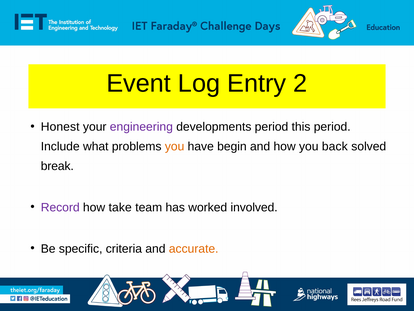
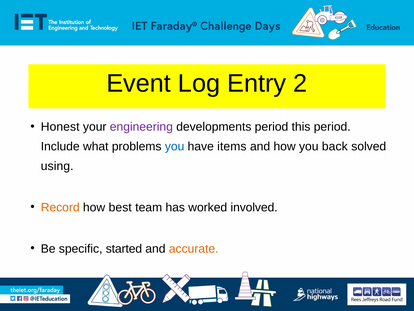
you at (175, 146) colour: orange -> blue
begin: begin -> items
break: break -> using
Record colour: purple -> orange
take: take -> best
criteria: criteria -> started
